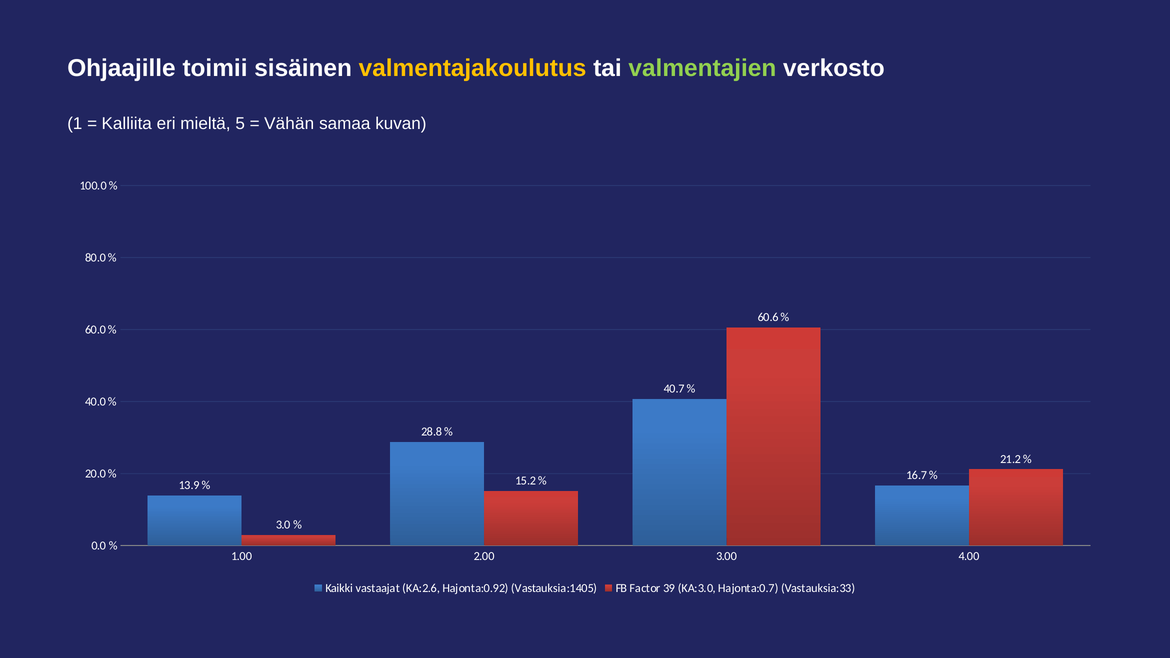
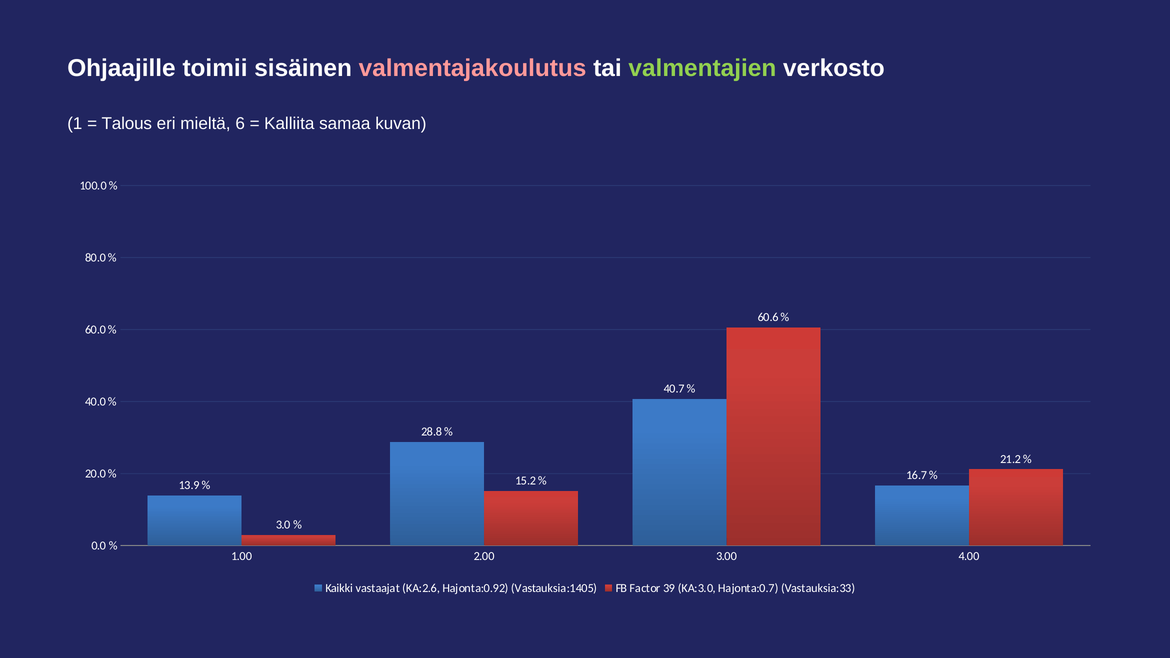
valmentajakoulutus colour: yellow -> pink
Kalliita: Kalliita -> Talous
5: 5 -> 6
Vähän: Vähän -> Kalliita
